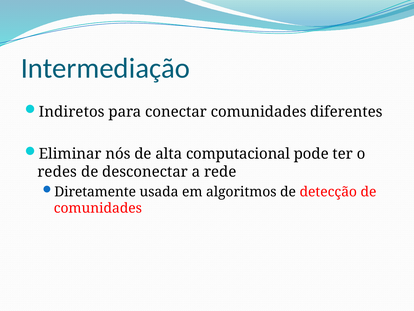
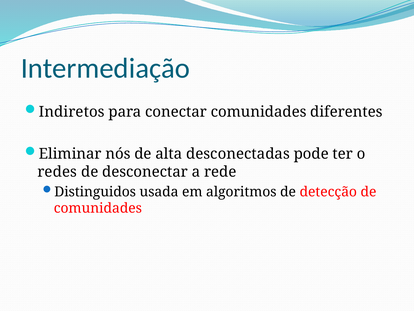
computacional: computacional -> desconectadas
Diretamente: Diretamente -> Distinguidos
